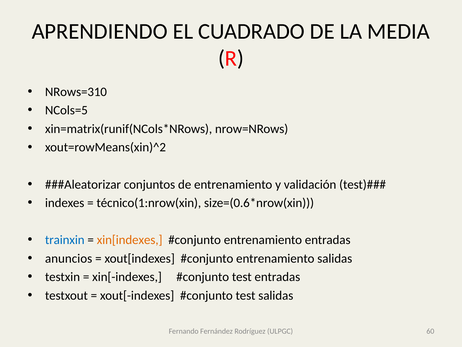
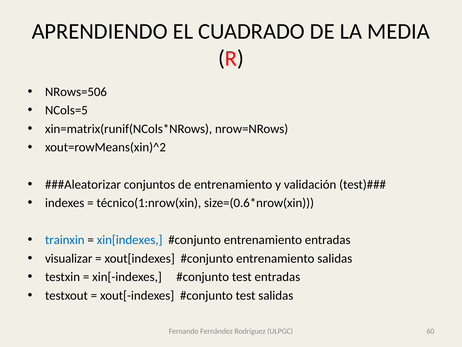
NRows=310: NRows=310 -> NRows=506
xin[indexes colour: orange -> blue
anuncios: anuncios -> visualizar
